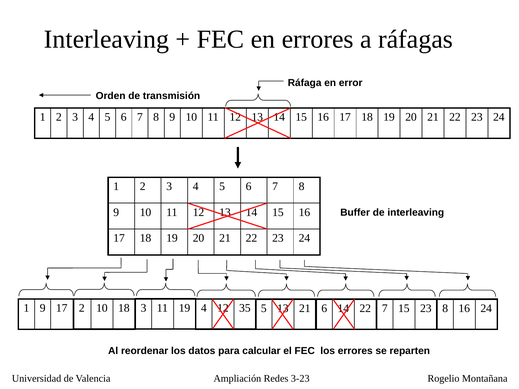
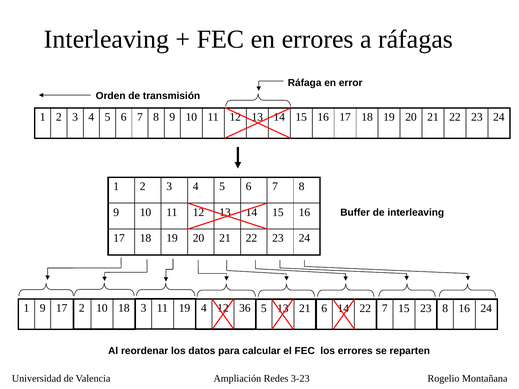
35: 35 -> 36
